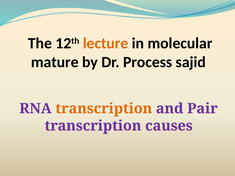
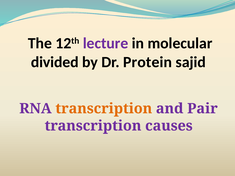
lecture colour: orange -> purple
mature: mature -> divided
Process: Process -> Protein
